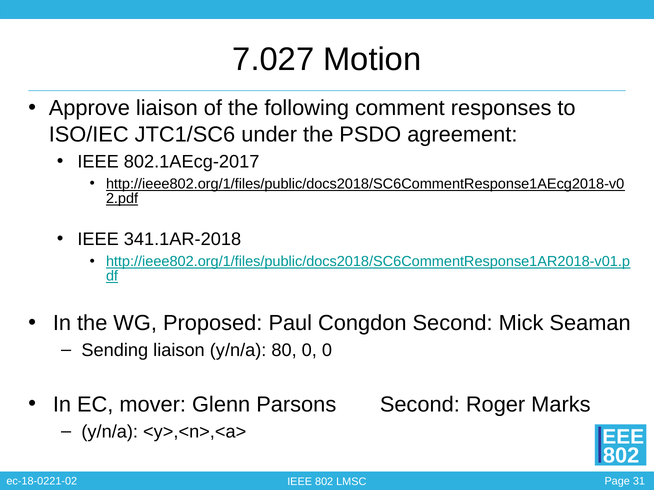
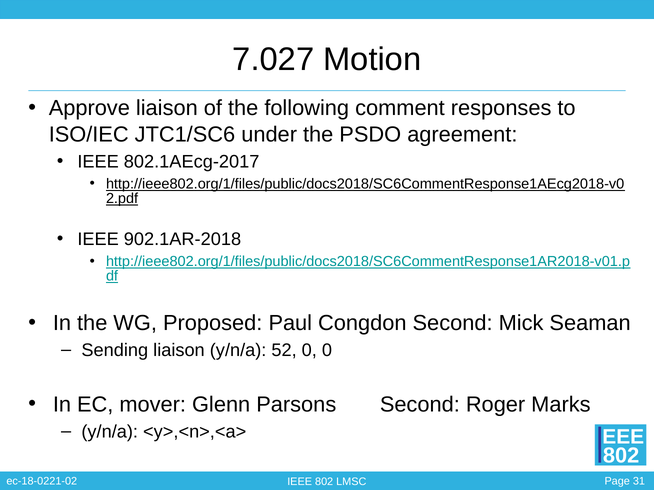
341.1AR-2018: 341.1AR-2018 -> 902.1AR-2018
80: 80 -> 52
